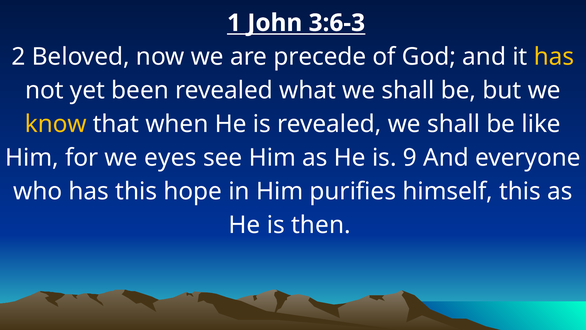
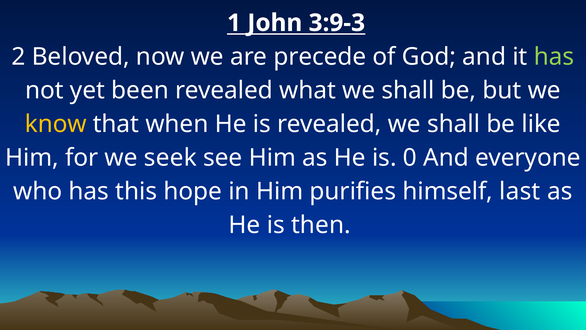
3:6-3: 3:6-3 -> 3:9-3
has at (554, 57) colour: yellow -> light green
eyes: eyes -> seek
9: 9 -> 0
himself this: this -> last
